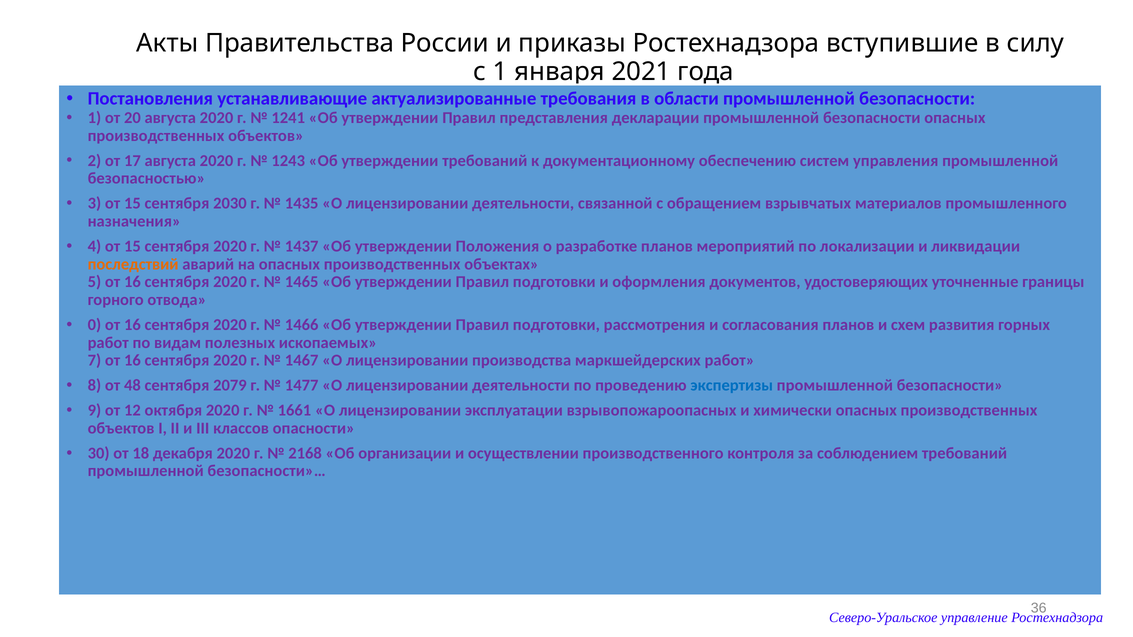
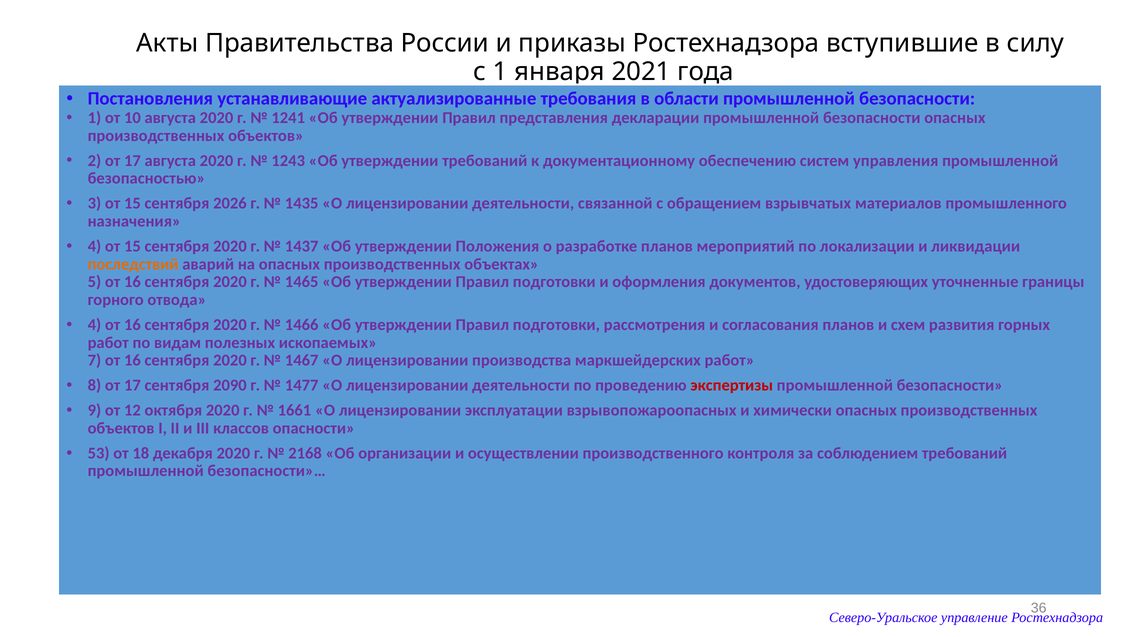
20: 20 -> 10
2030: 2030 -> 2026
0 at (94, 325): 0 -> 4
8 от 48: 48 -> 17
2079: 2079 -> 2090
экспертизы colour: blue -> red
30: 30 -> 53
